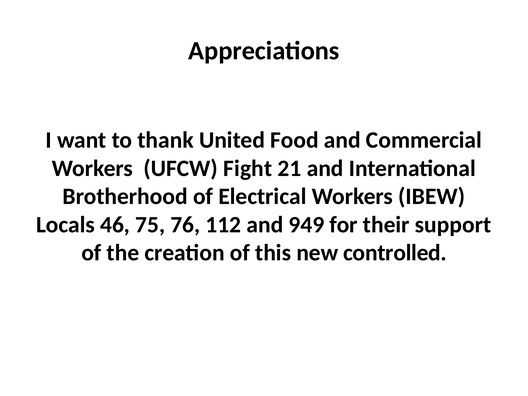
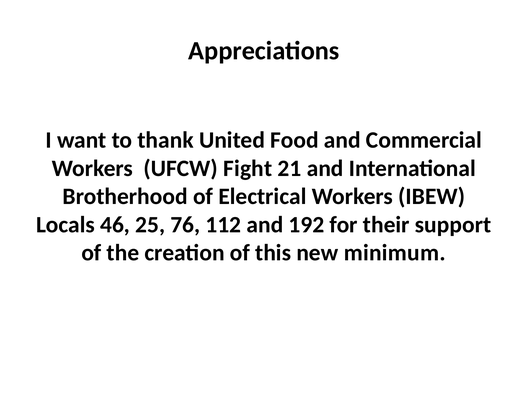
75: 75 -> 25
949: 949 -> 192
controlled: controlled -> minimum
